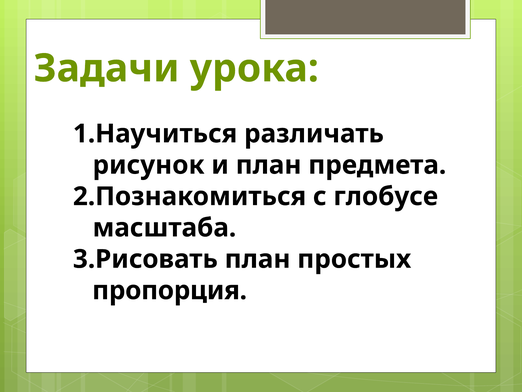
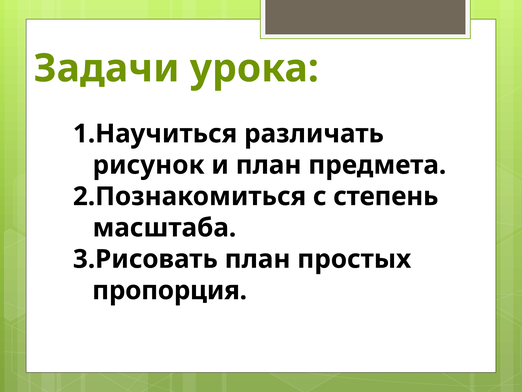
глобусе: глобусе -> степень
